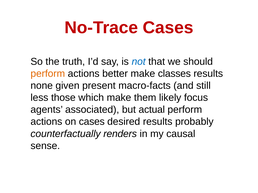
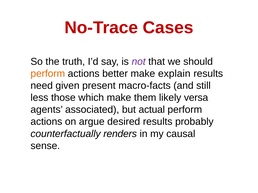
not colour: blue -> purple
classes: classes -> explain
none: none -> need
focus: focus -> versa
on cases: cases -> argue
